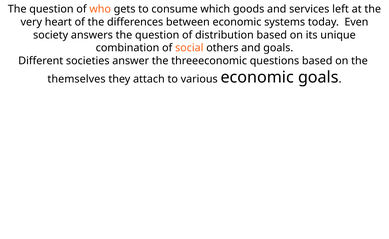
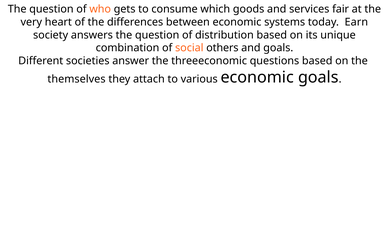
left: left -> fair
Even: Even -> Earn
